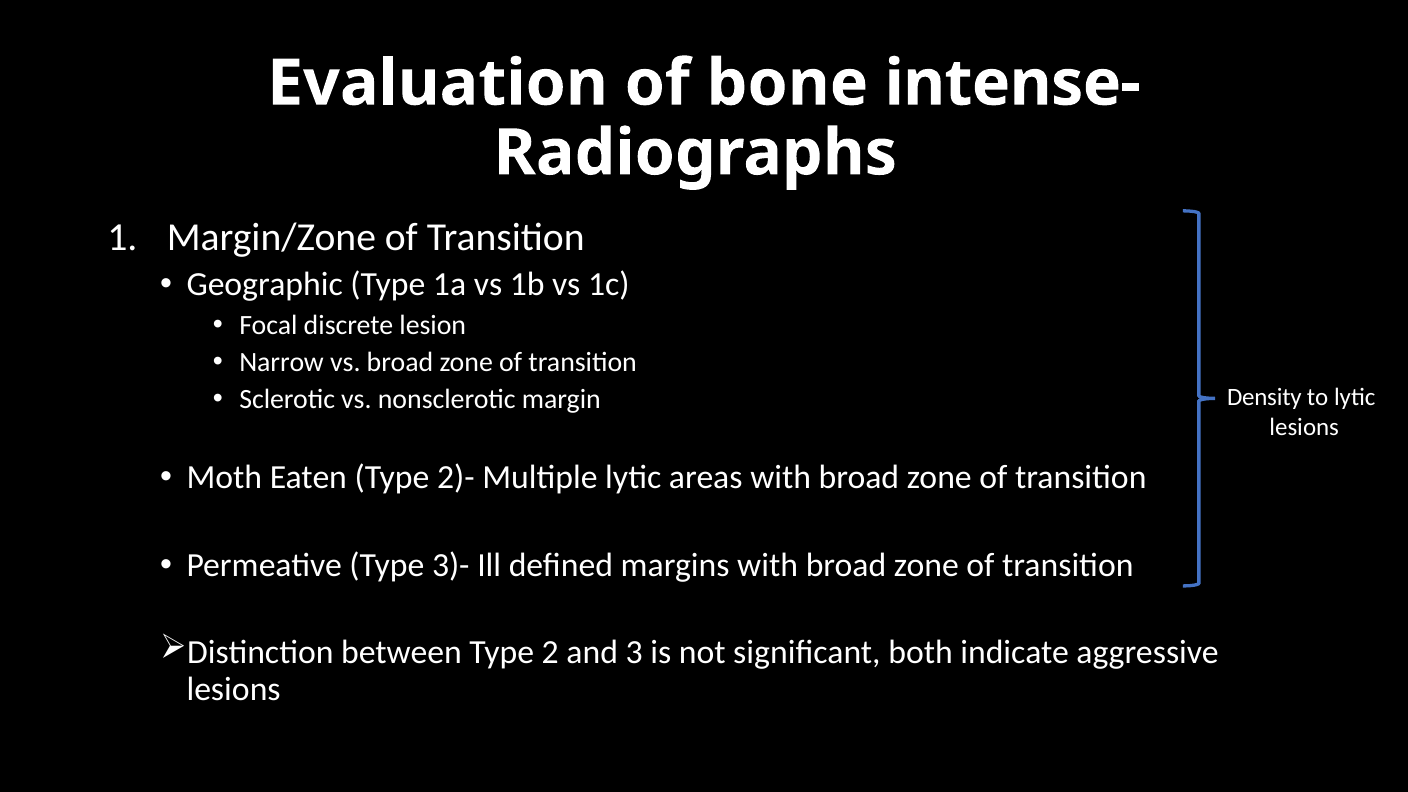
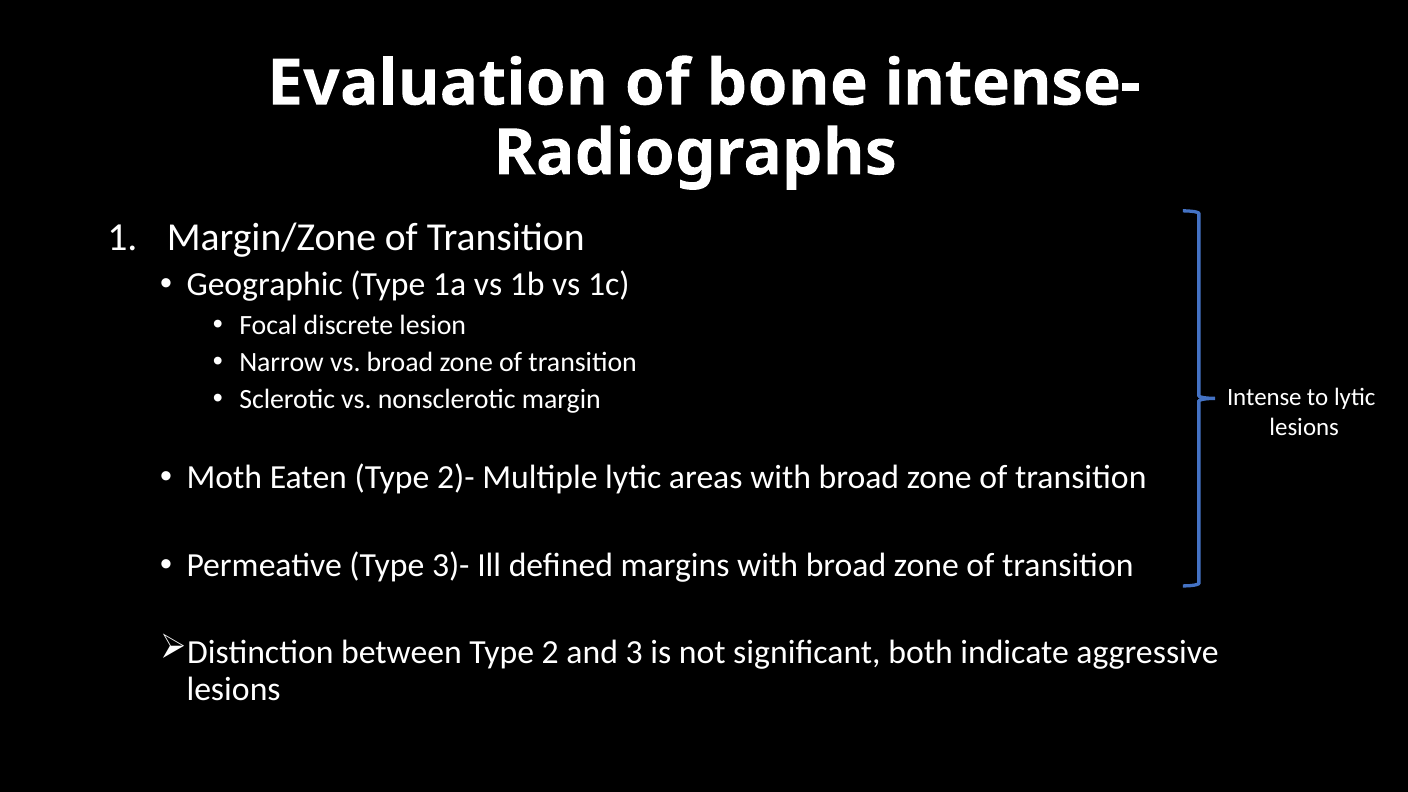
Density: Density -> Intense
